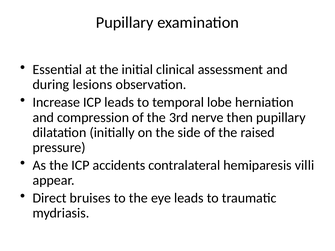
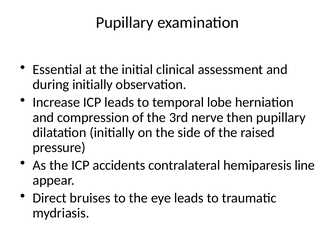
during lesions: lesions -> initially
villi: villi -> line
